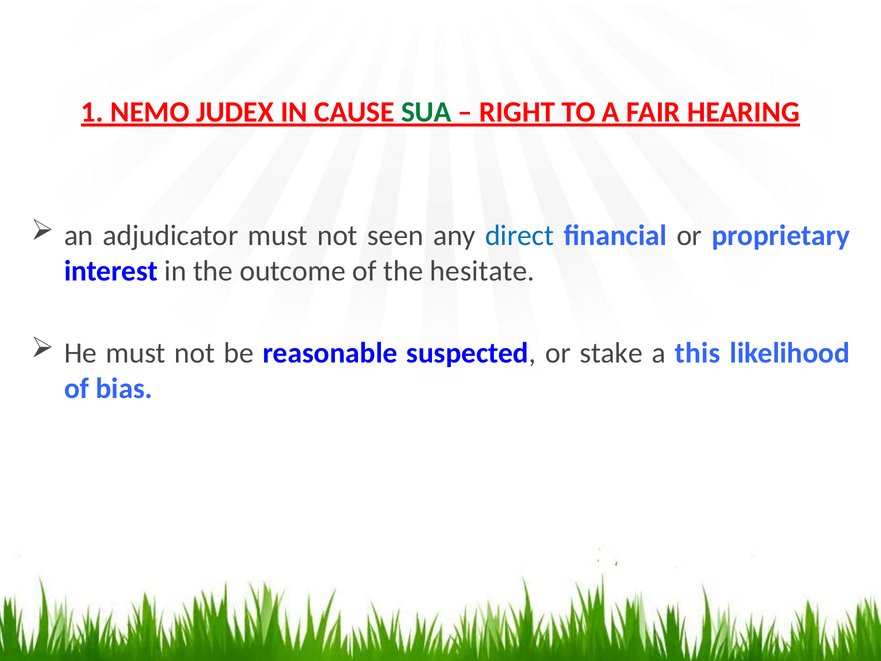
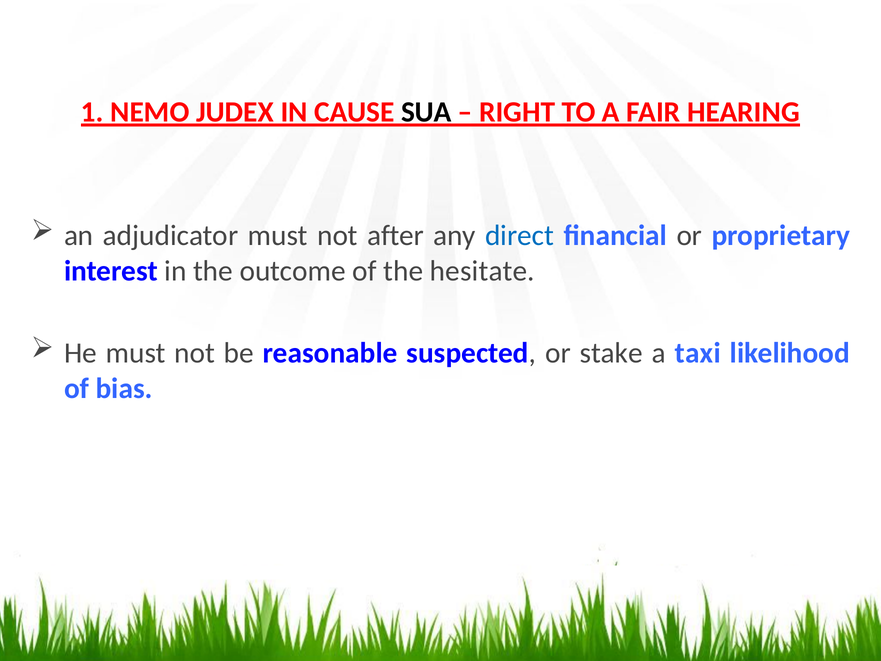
SUA colour: green -> black
seen: seen -> after
this: this -> taxi
